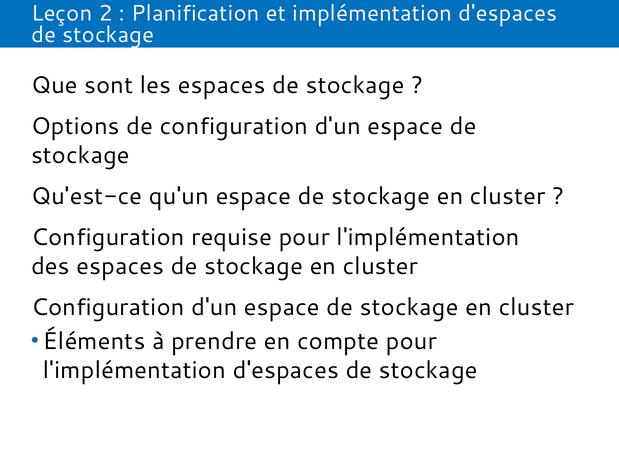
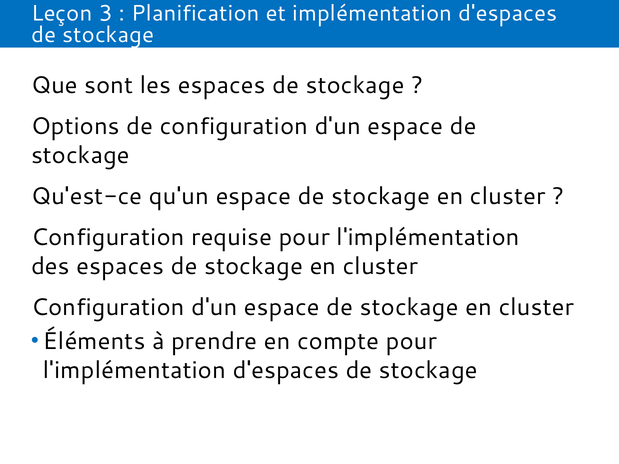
2: 2 -> 3
